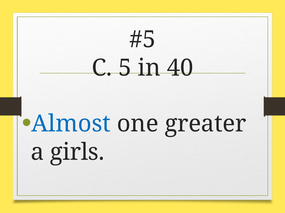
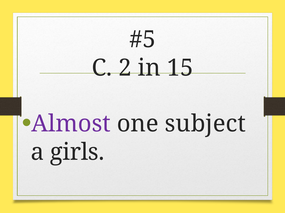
5: 5 -> 2
40: 40 -> 15
Almost colour: blue -> purple
greater: greater -> subject
